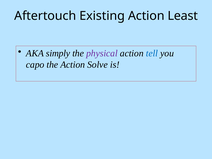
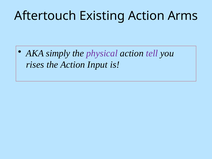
Least: Least -> Arms
tell colour: blue -> purple
capo: capo -> rises
Solve: Solve -> Input
